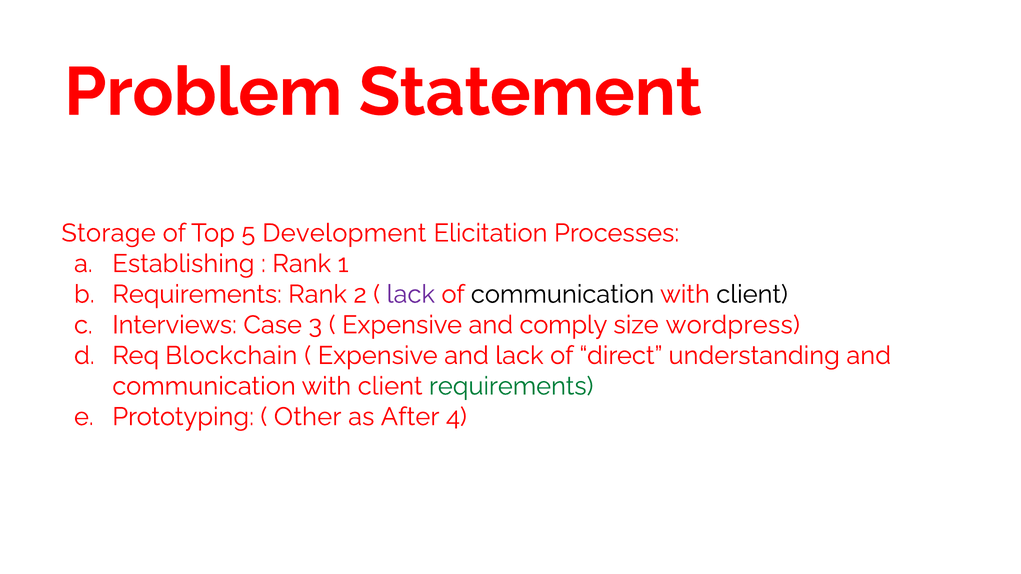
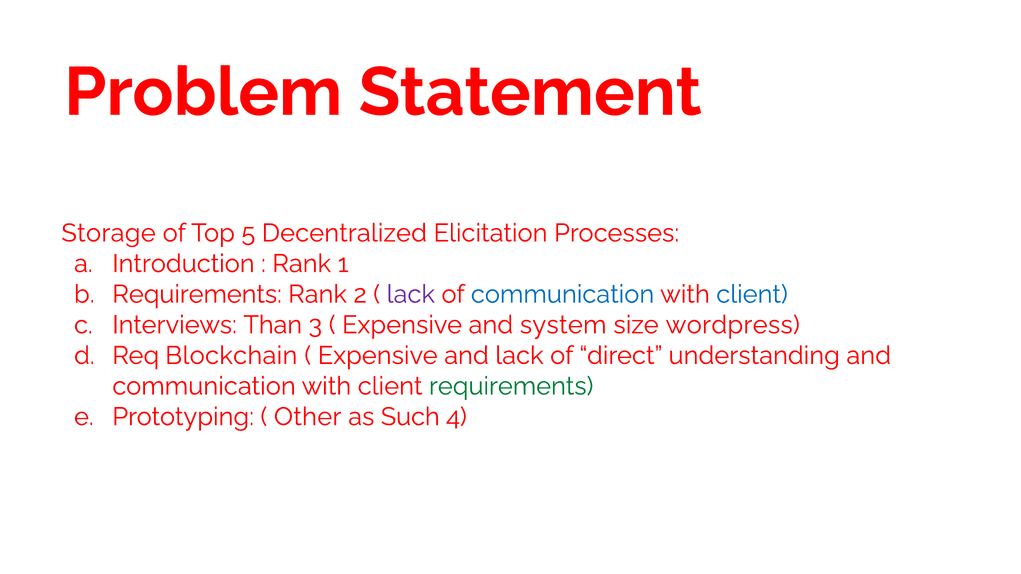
Development: Development -> Decentralized
Establishing: Establishing -> Introduction
communication at (563, 294) colour: black -> blue
client at (752, 294) colour: black -> blue
Case: Case -> Than
comply: comply -> system
After: After -> Such
